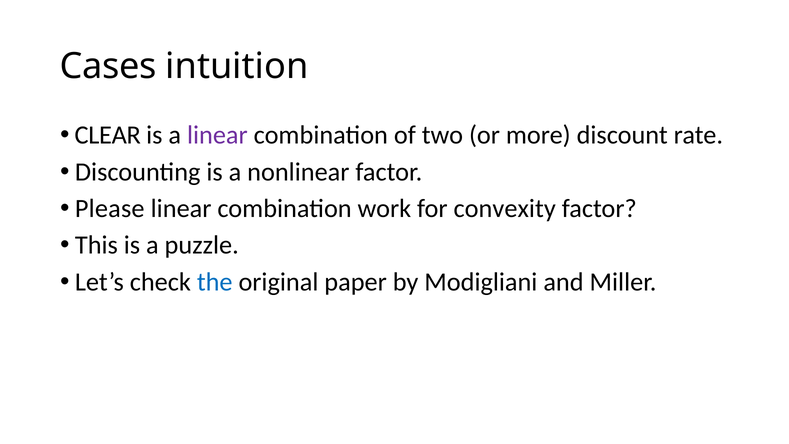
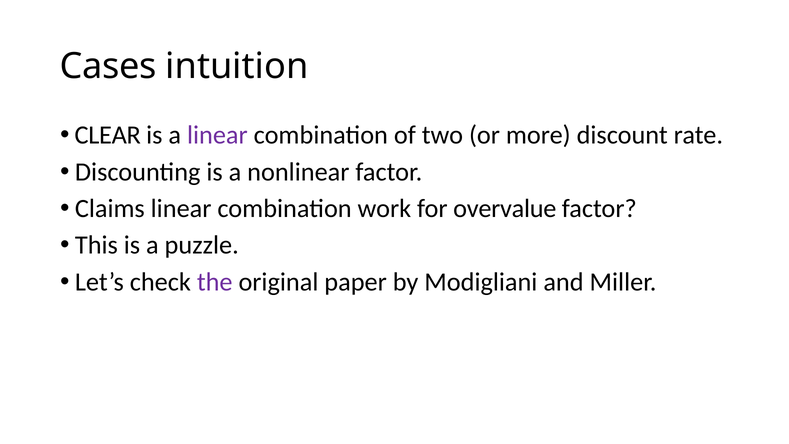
Please: Please -> Claims
convexity: convexity -> overvalue
the colour: blue -> purple
